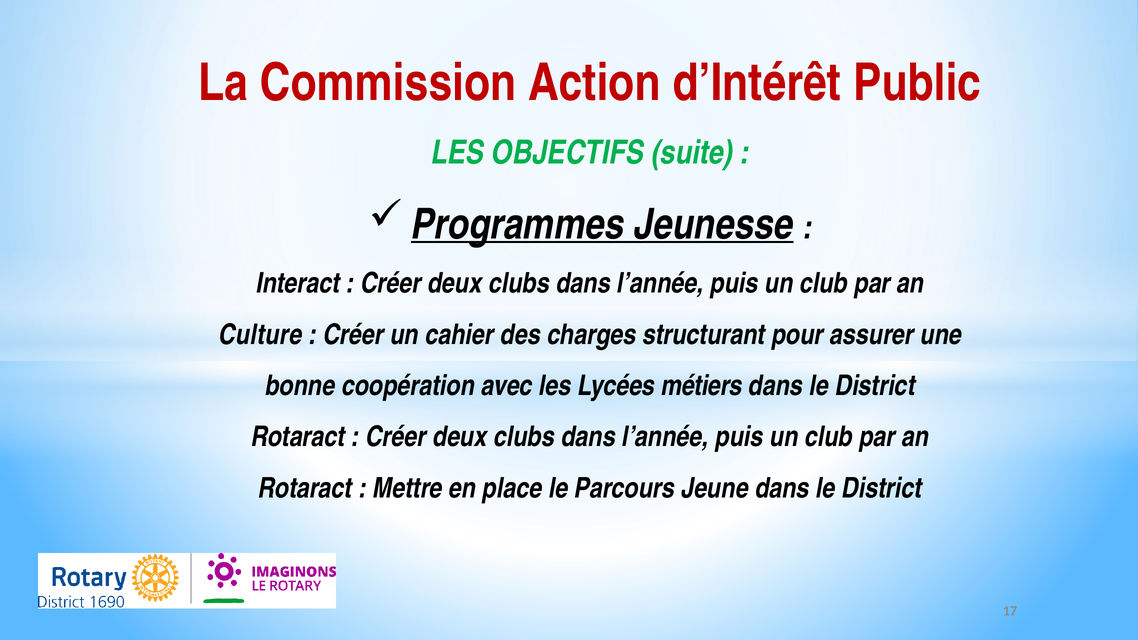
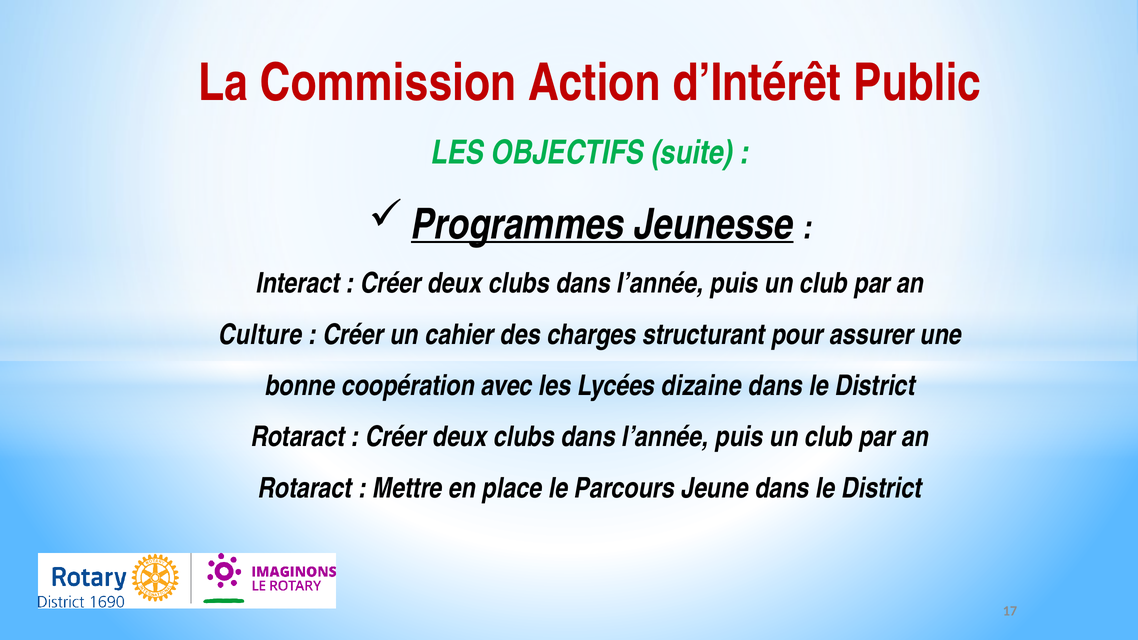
métiers: métiers -> dizaine
